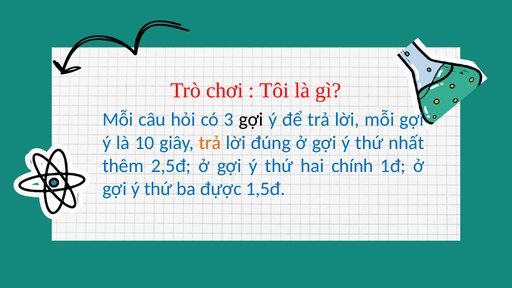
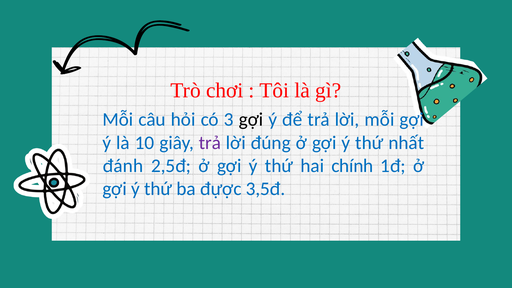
trả at (210, 143) colour: orange -> purple
thêm: thêm -> đánh
1,5đ: 1,5đ -> 3,5đ
